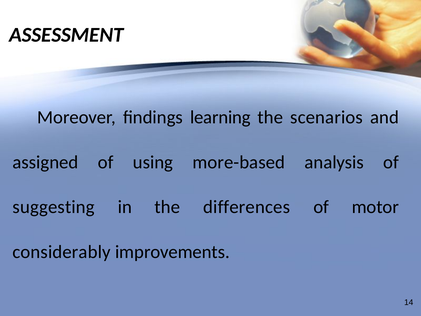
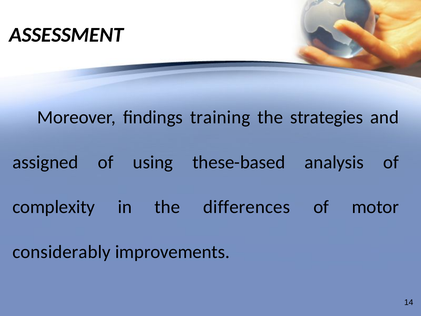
learning: learning -> training
scenarios: scenarios -> strategies
more-based: more-based -> these-based
suggesting: suggesting -> complexity
